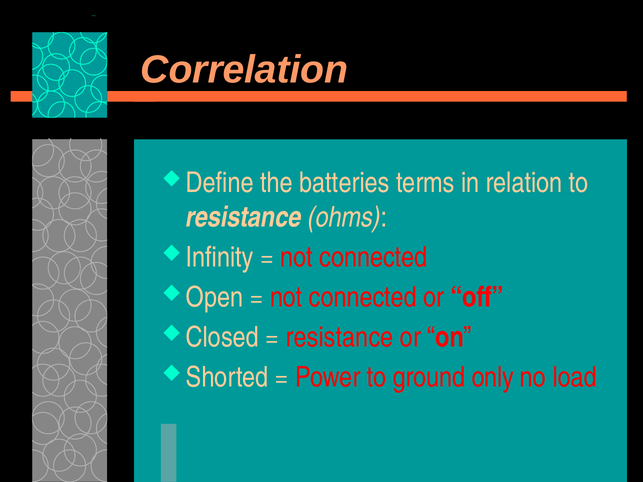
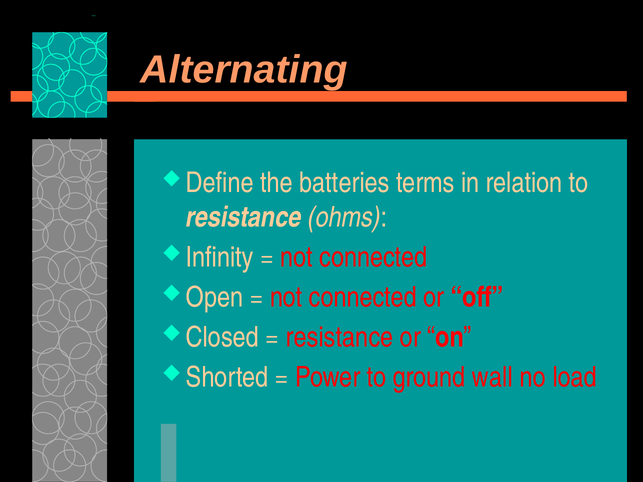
Correlation: Correlation -> Alternating
only: only -> wall
